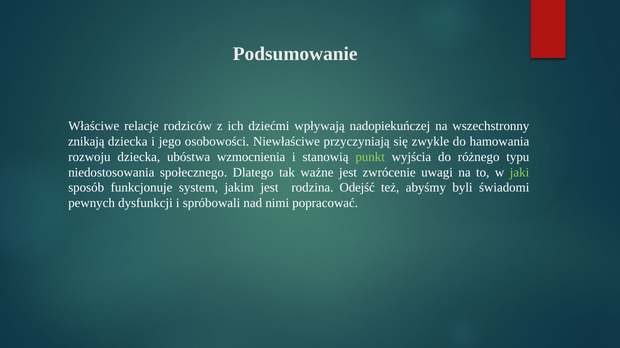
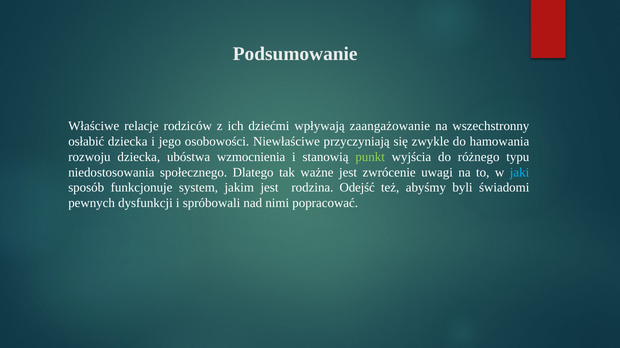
nadopiekuńczej: nadopiekuńczej -> zaangażowanie
znikają: znikają -> osłabić
jaki colour: light green -> light blue
